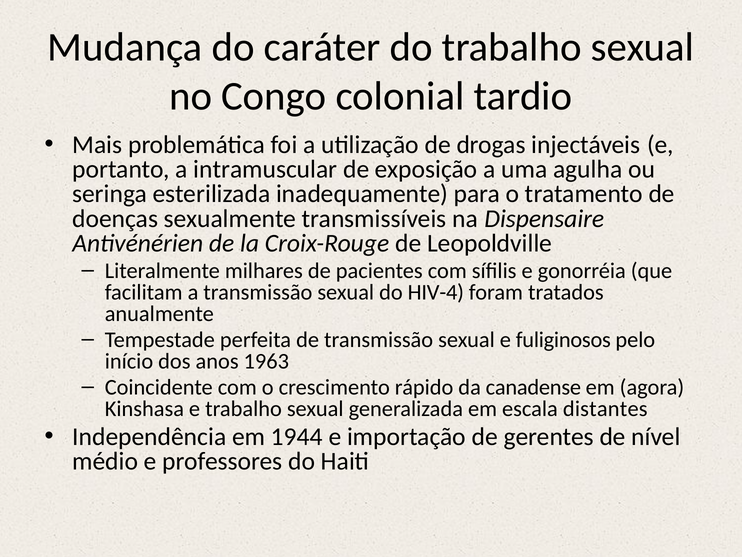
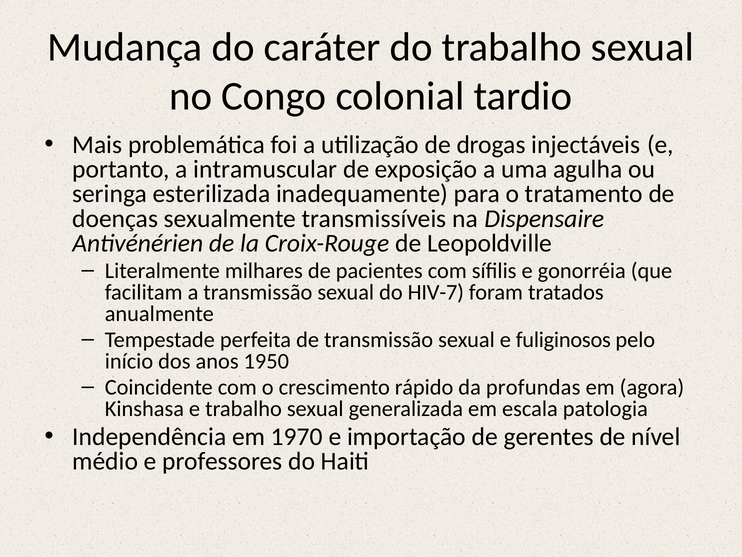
HIV-4: HIV-4 -> HIV-7
1963: 1963 -> 1950
canadense: canadense -> profundas
distantes: distantes -> patologia
1944: 1944 -> 1970
